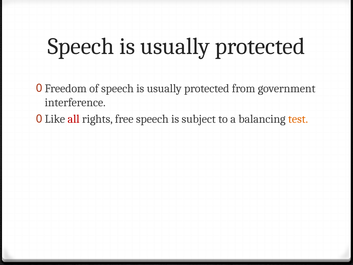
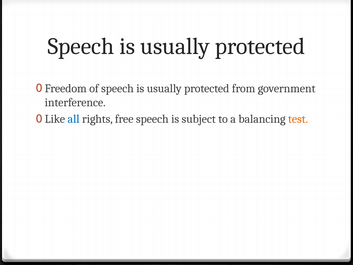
all colour: red -> blue
